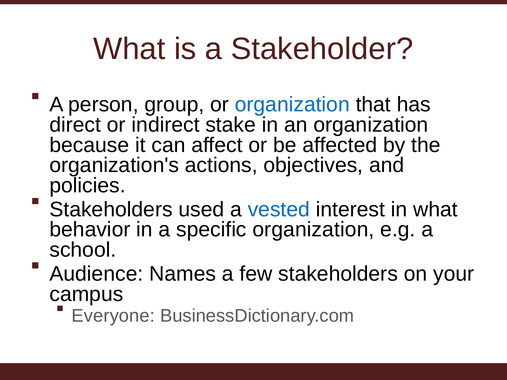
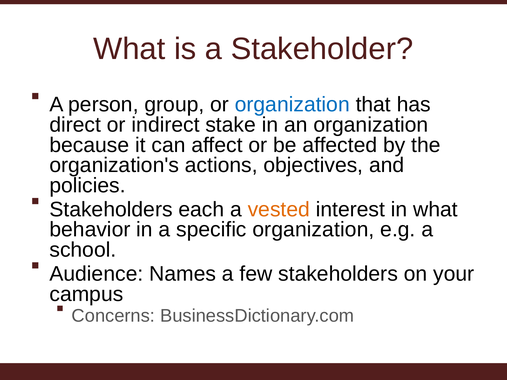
used: used -> each
vested colour: blue -> orange
Everyone: Everyone -> Concerns
